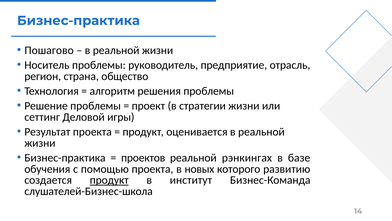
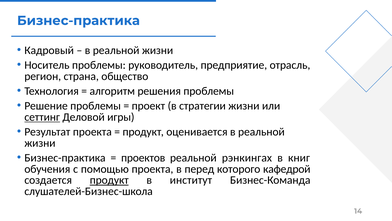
Пошагово: Пошагово -> Кадровый
сеттинг underline: none -> present
базе: базе -> книг
новых: новых -> перед
развитию: развитию -> кафедрой
